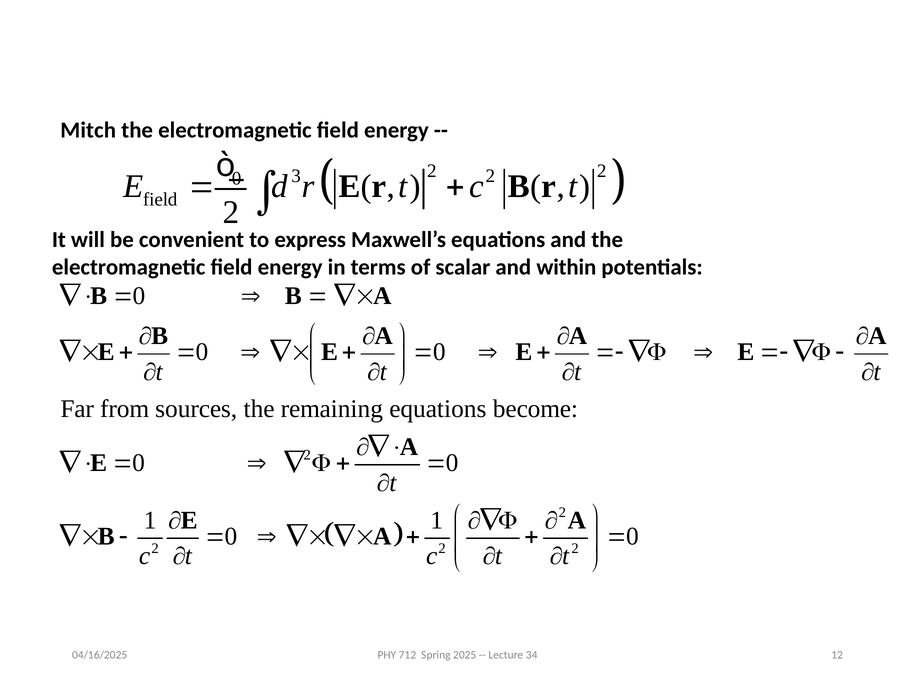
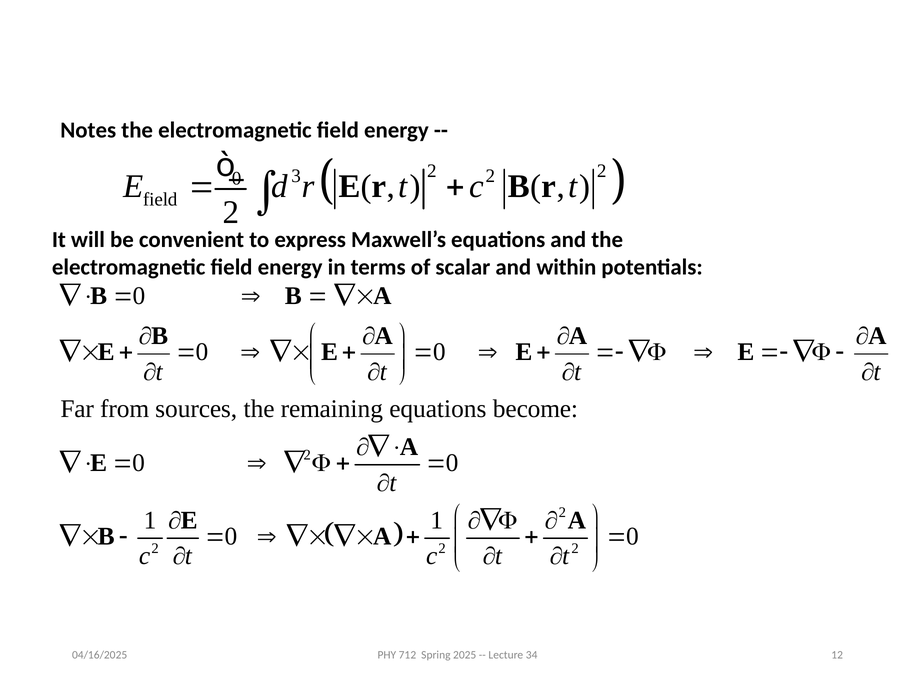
Mitch: Mitch -> Notes
